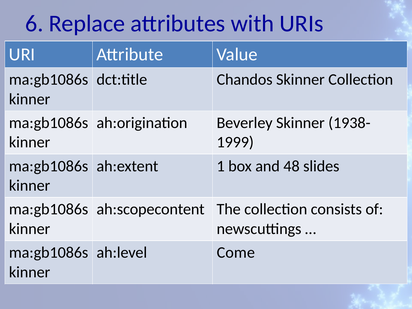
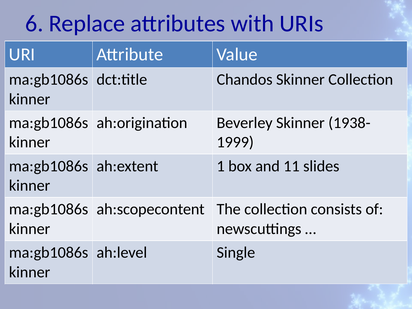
48: 48 -> 11
Come: Come -> Single
